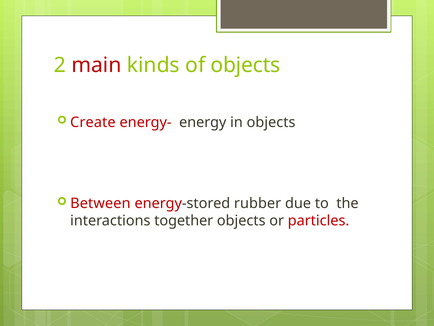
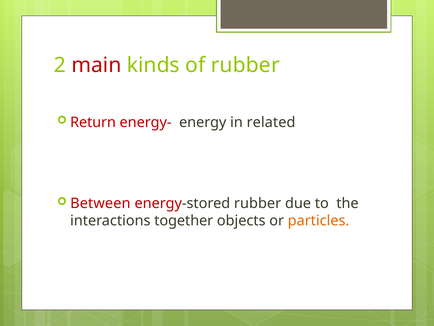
of objects: objects -> rubber
Create: Create -> Return
in objects: objects -> related
particles colour: red -> orange
